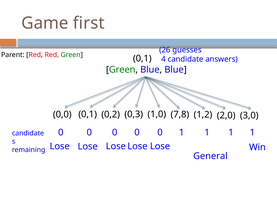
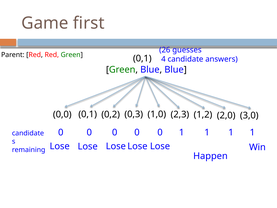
7,8: 7,8 -> 2,3
General: General -> Happen
